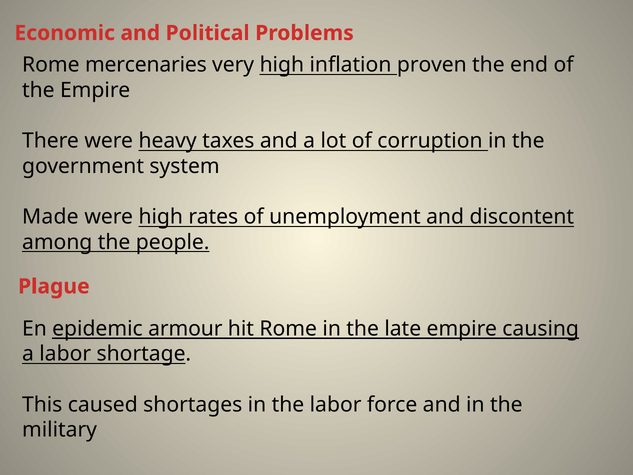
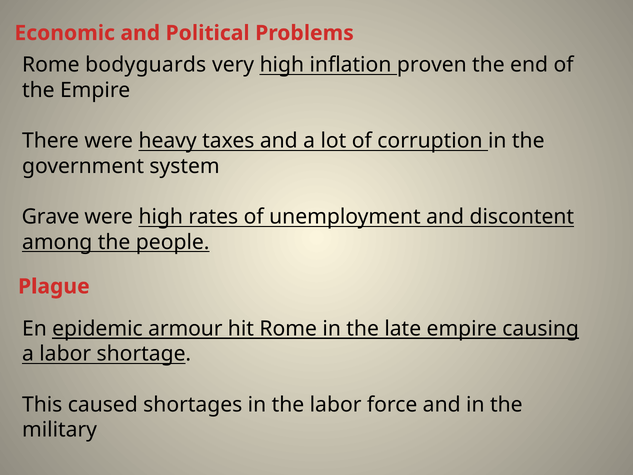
mercenaries: mercenaries -> bodyguards
Made: Made -> Grave
